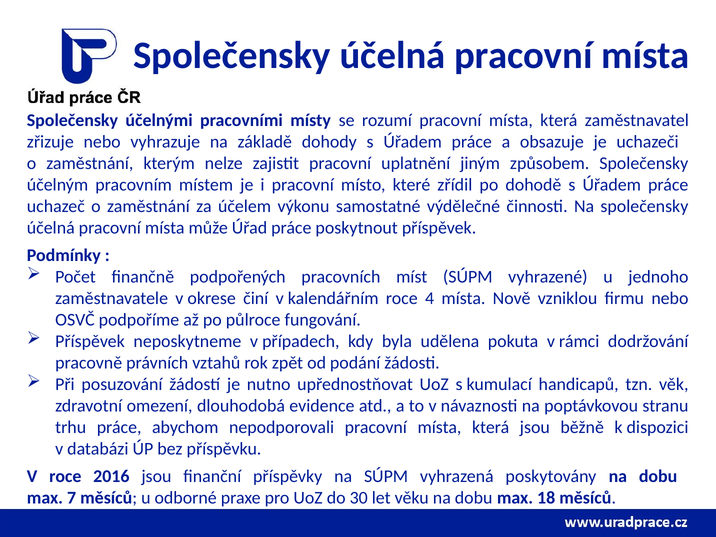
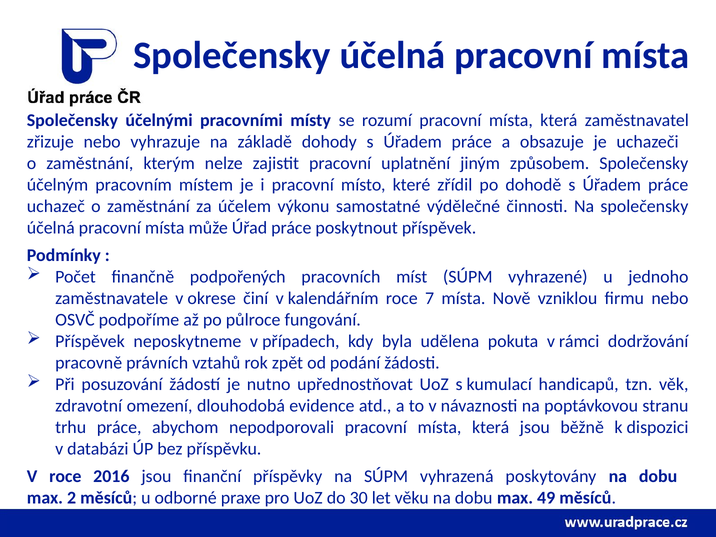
4: 4 -> 7
7: 7 -> 2
18: 18 -> 49
